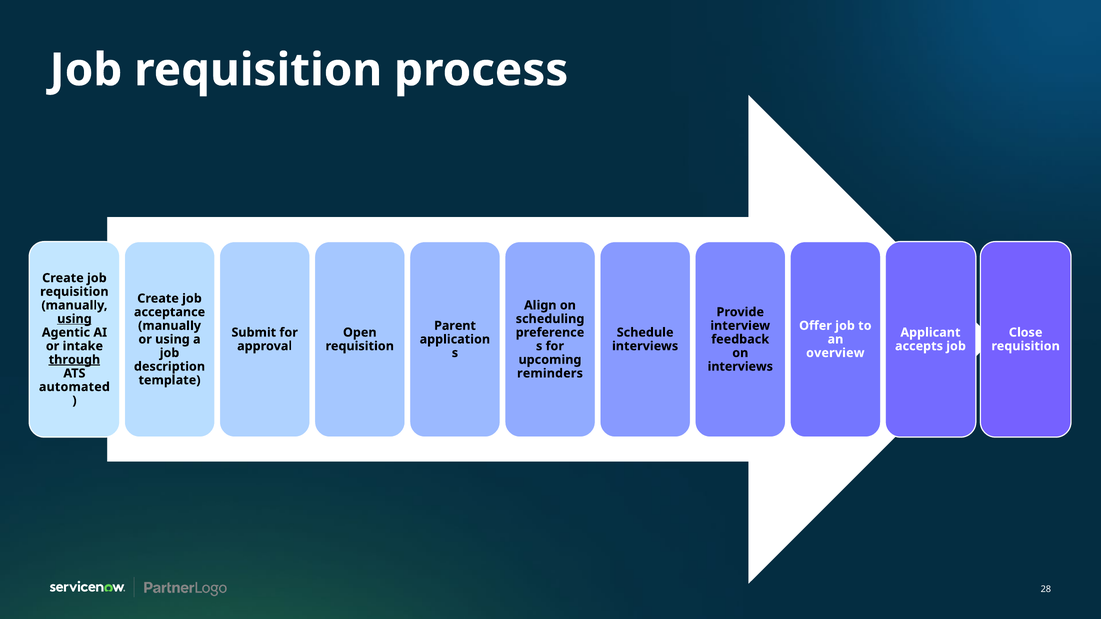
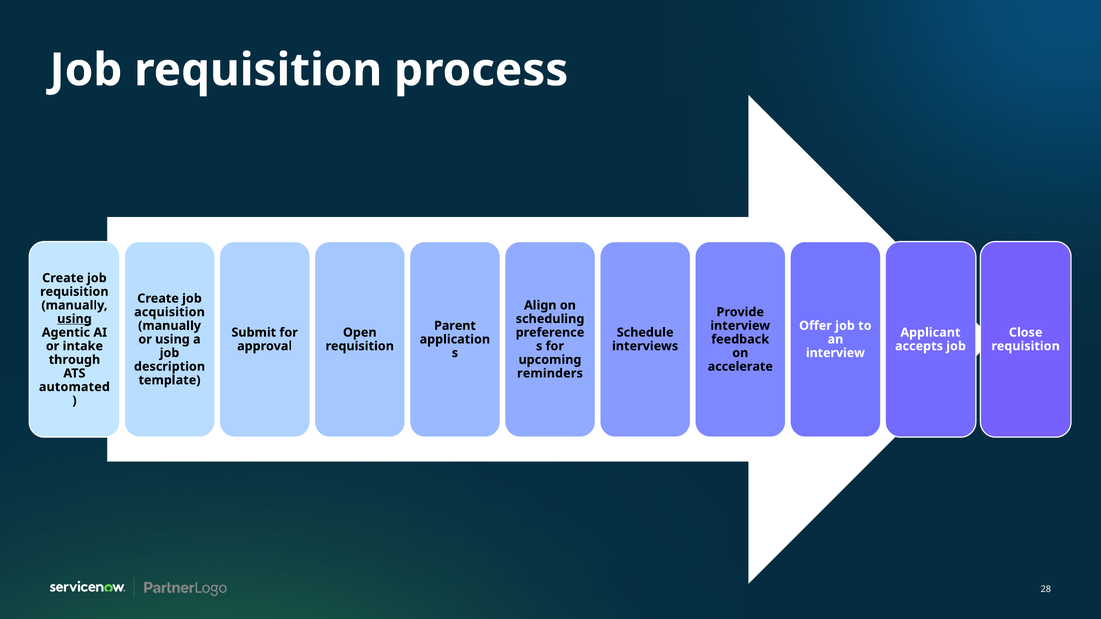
acceptance: acceptance -> acquisition
overview at (835, 353): overview -> interview
through underline: present -> none
interviews at (740, 367): interviews -> accelerate
